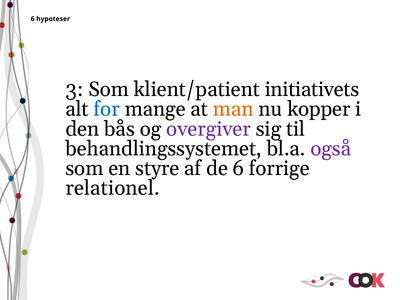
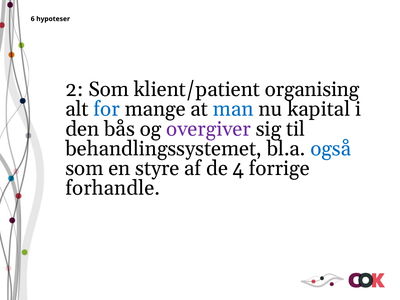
3: 3 -> 2
initiativets: initiativets -> organising
man colour: orange -> blue
kopper: kopper -> kapital
også colour: purple -> blue
de 6: 6 -> 4
relationel: relationel -> forhandle
